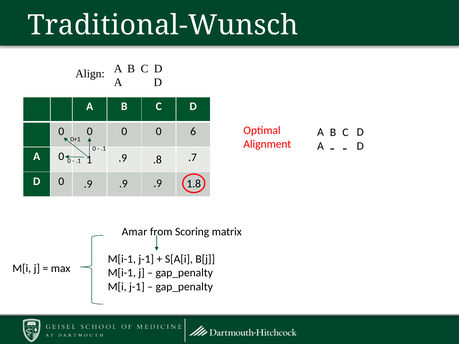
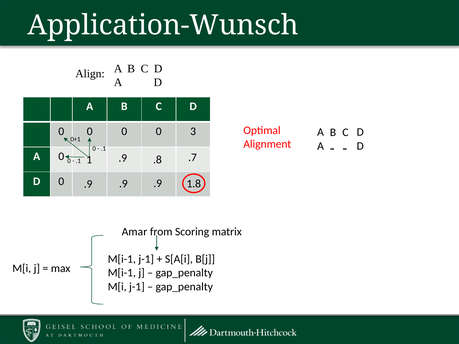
Traditional-Wunsch: Traditional-Wunsch -> Application-Wunsch
6: 6 -> 3
